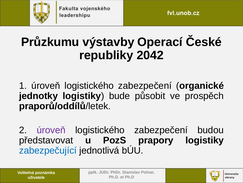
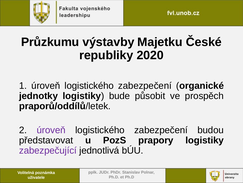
Operací: Operací -> Majetku
2042: 2042 -> 2020
zabezpečující colour: blue -> purple
